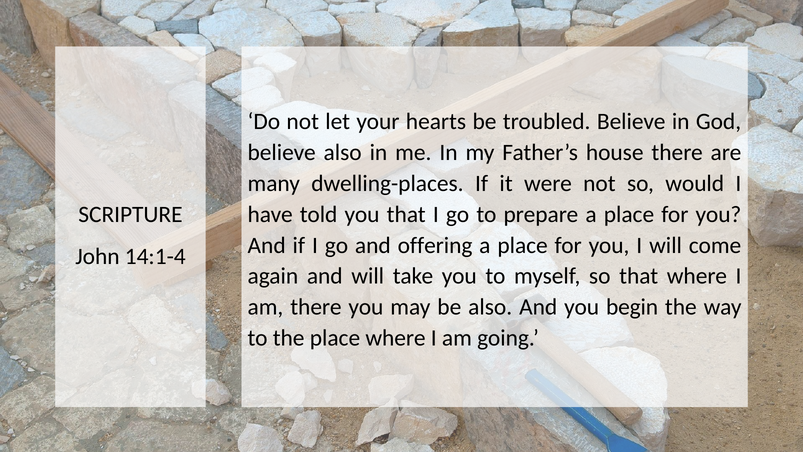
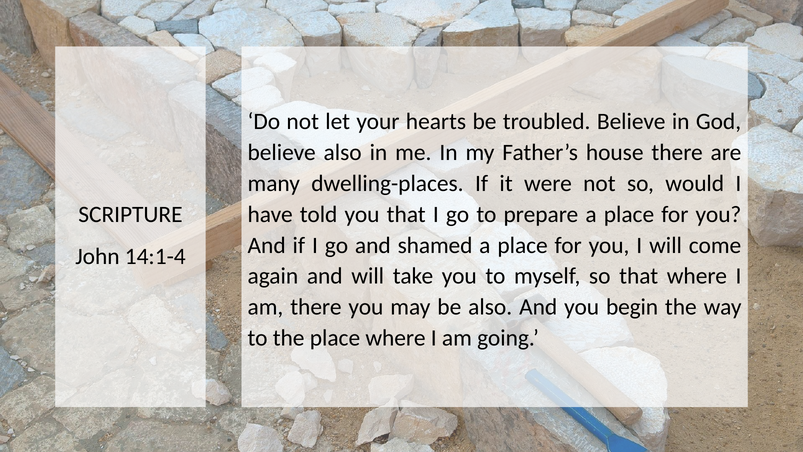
offering: offering -> shamed
